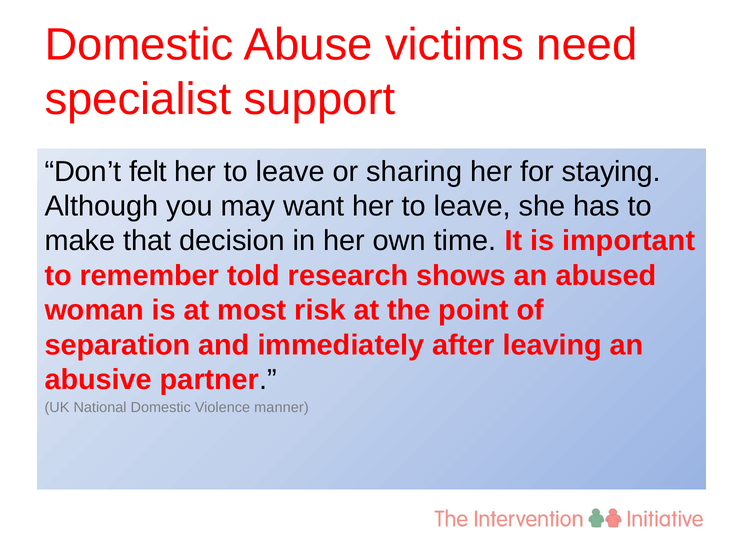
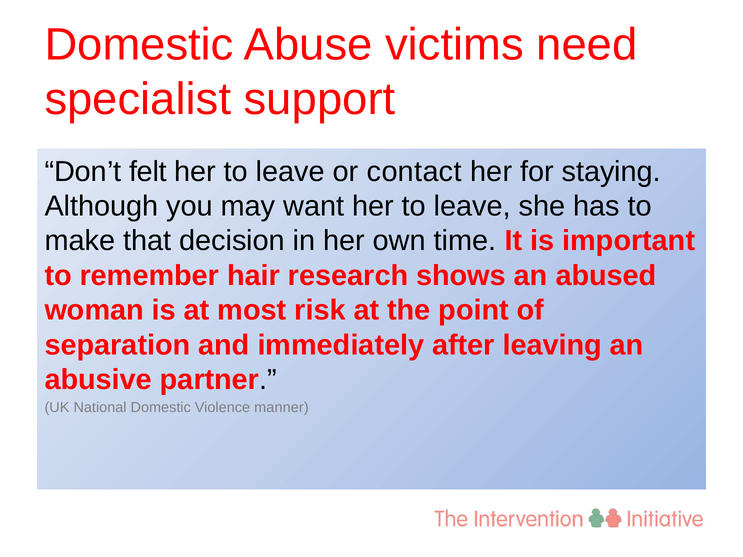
sharing: sharing -> contact
told: told -> hair
